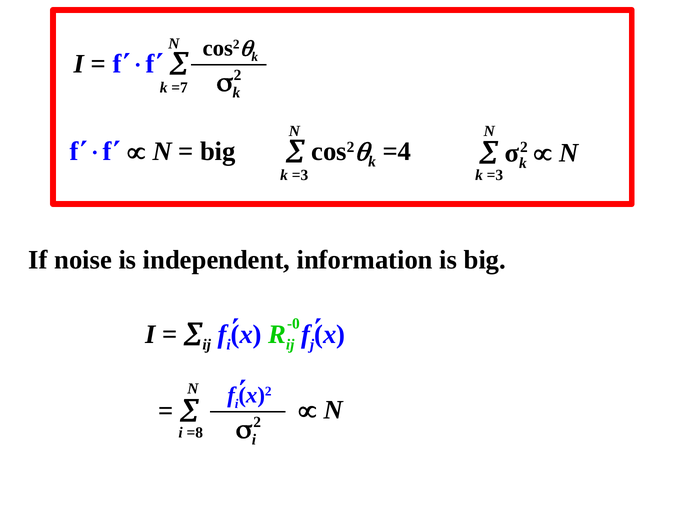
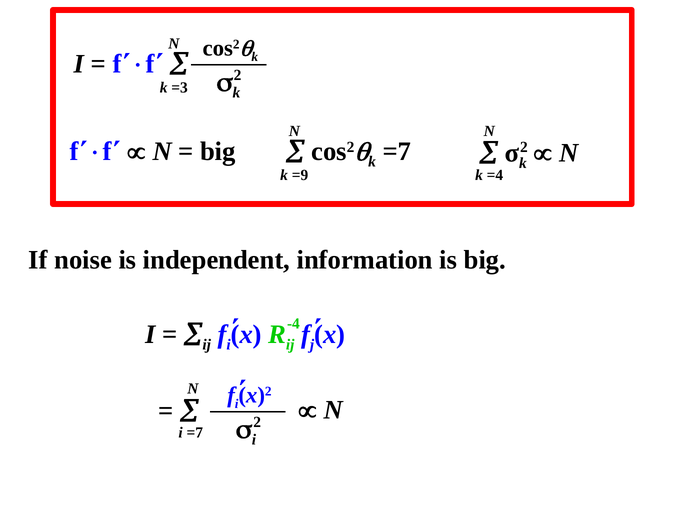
=7: =7 -> =3
=4 at (397, 151): =4 -> =7
=3 at (300, 175): =3 -> =9
=3 at (495, 175): =3 -> =4
-0: -0 -> -4
i =8: =8 -> =7
